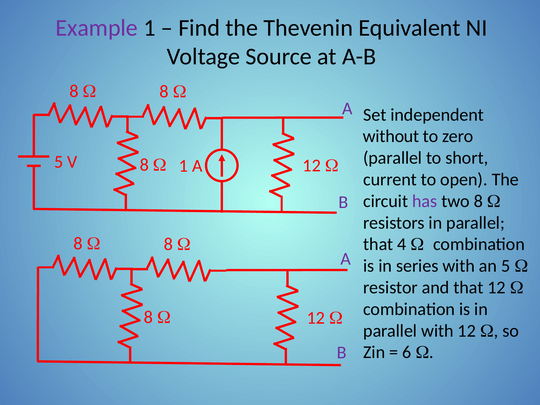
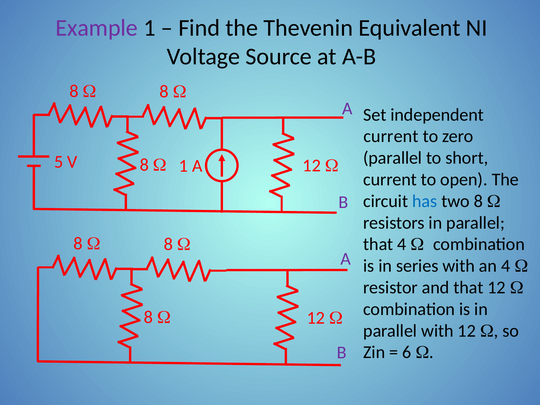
without at (391, 136): without -> current
has colour: purple -> blue
an 5: 5 -> 4
